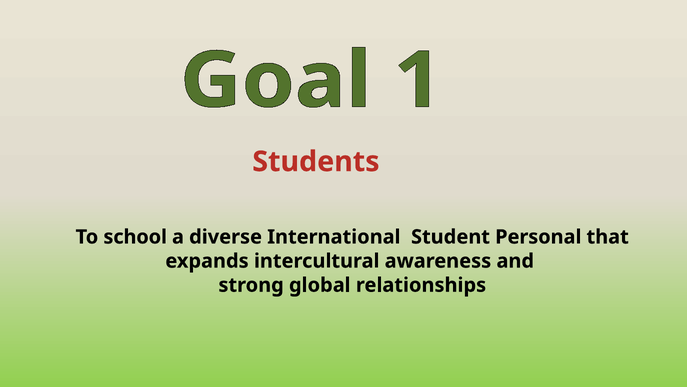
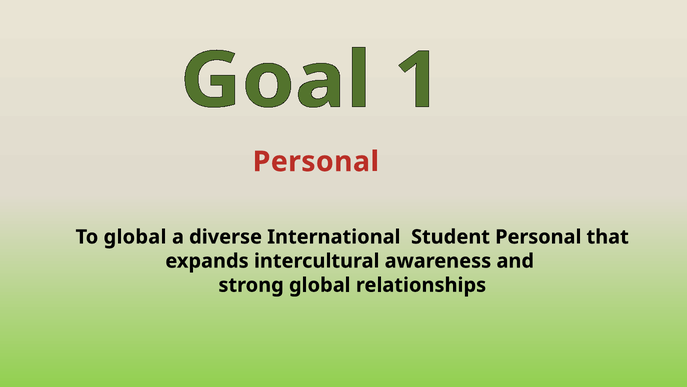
Students at (316, 161): Students -> Personal
To school: school -> global
